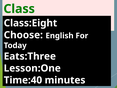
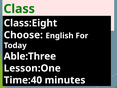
Eats:Three: Eats:Three -> Able:Three
